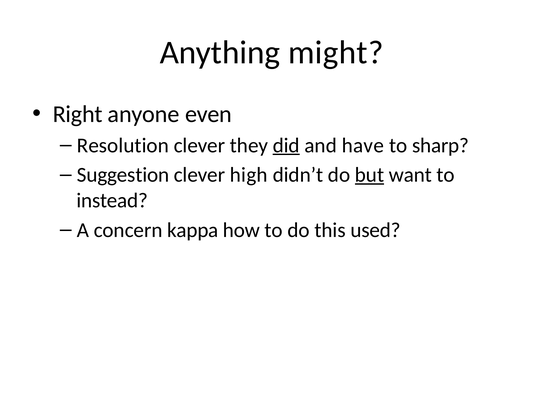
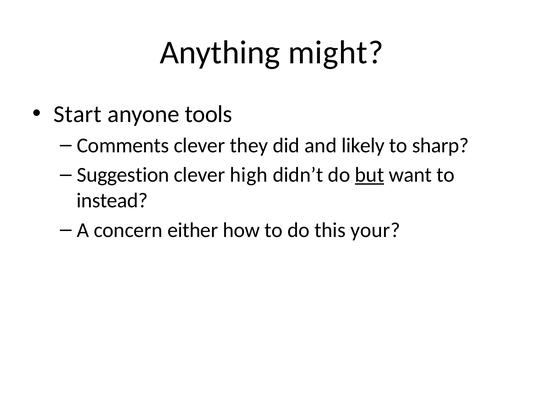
Right: Right -> Start
even: even -> tools
Resolution: Resolution -> Comments
did underline: present -> none
have: have -> likely
kappa: kappa -> either
used: used -> your
